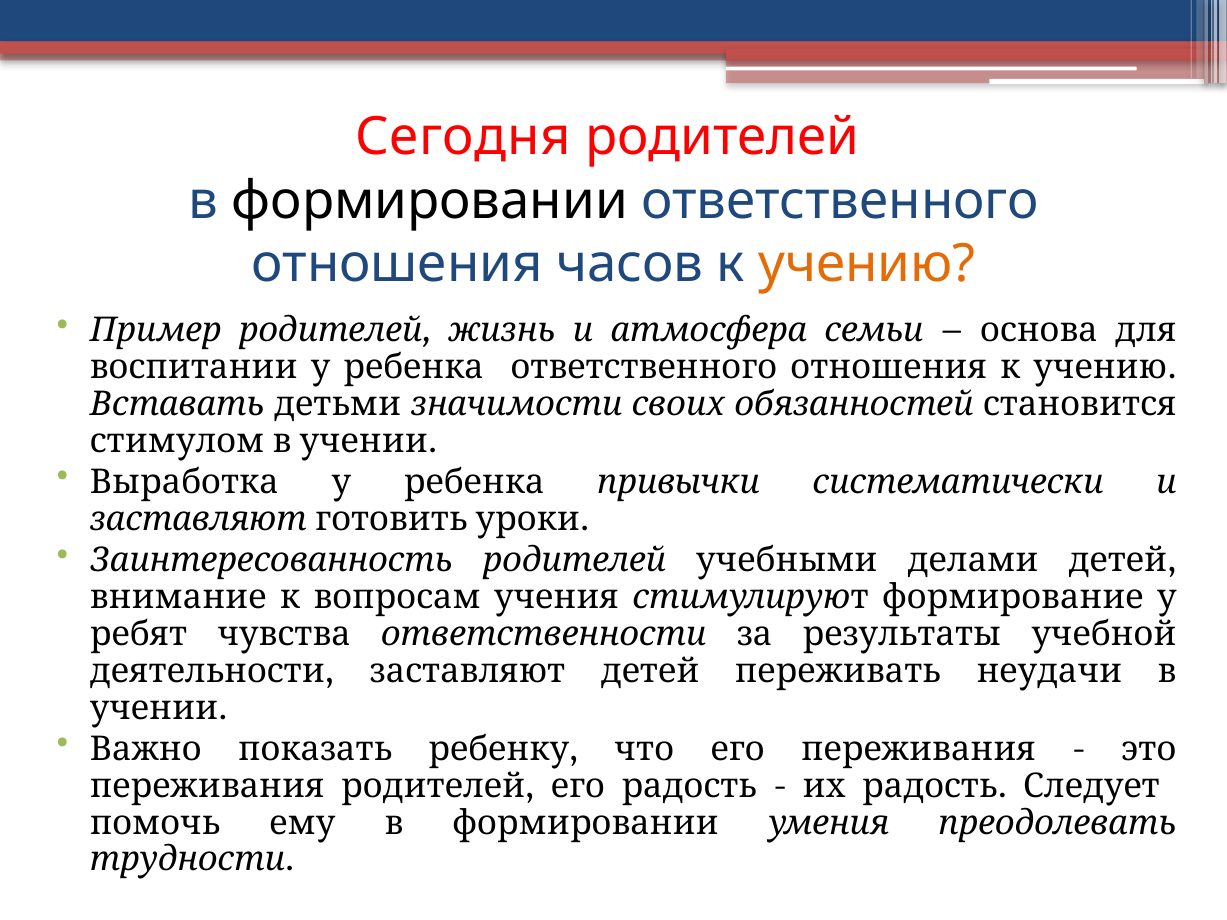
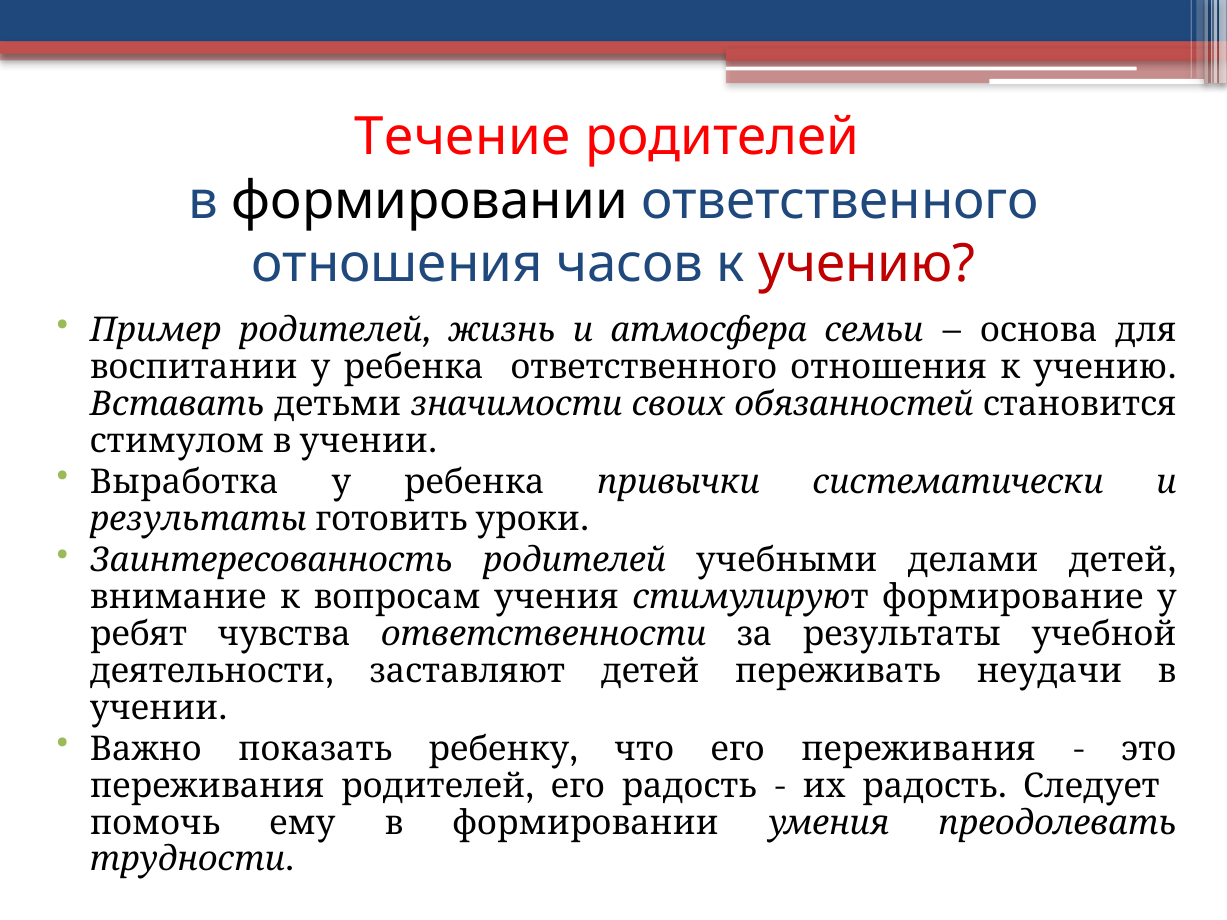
Сегодня: Сегодня -> Течение
учению at (867, 264) colour: orange -> red
заставляют at (198, 519): заставляют -> результаты
